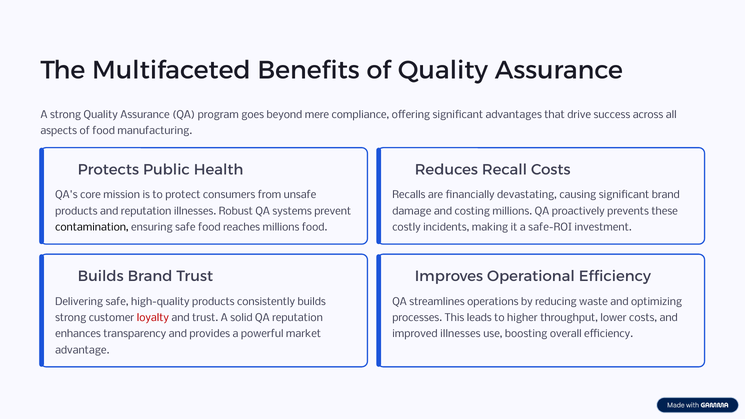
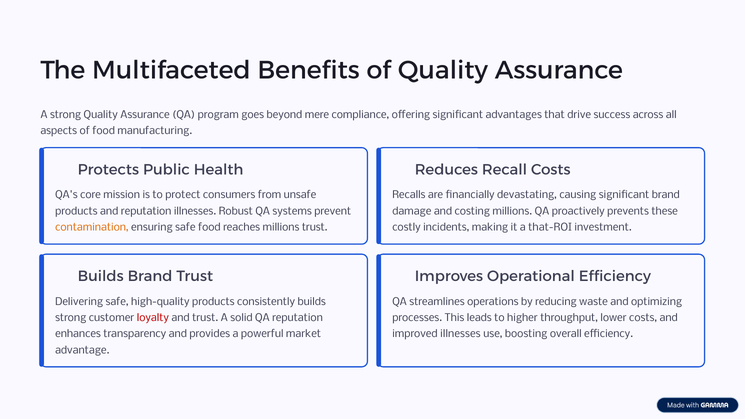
contamination colour: black -> orange
millions food: food -> trust
safe-ROI: safe-ROI -> that-ROI
